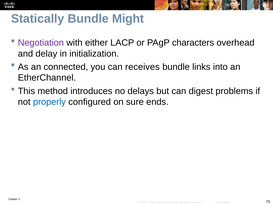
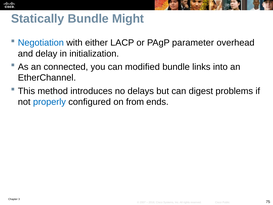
Negotiation colour: purple -> blue
characters: characters -> parameter
receives: receives -> modified
sure: sure -> from
